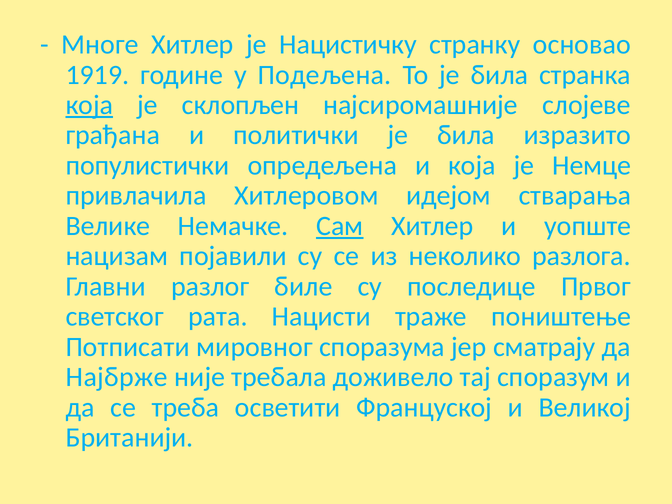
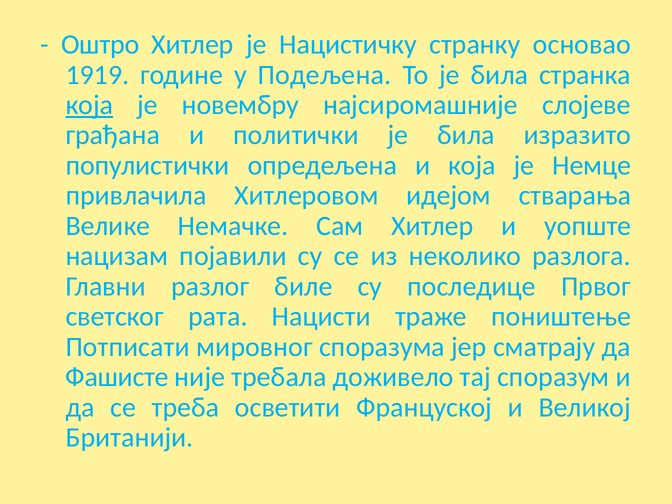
Многе: Многе -> Оштро
склопљен: склопљен -> новембру
Сам underline: present -> none
Најбрже: Најбрже -> Фашисте
